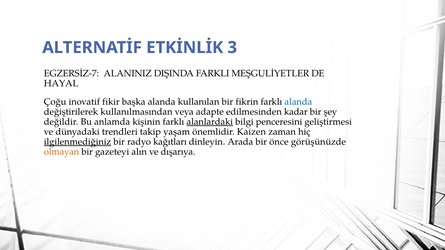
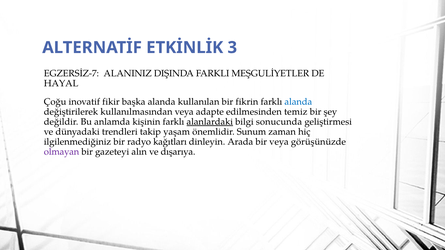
kadar: kadar -> temiz
penceresini: penceresini -> sonucunda
Kaizen: Kaizen -> Sunum
ilgilenmediğiniz underline: present -> none
bir önce: önce -> veya
olmayan colour: orange -> purple
